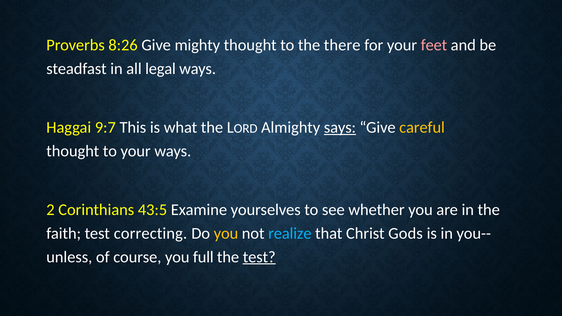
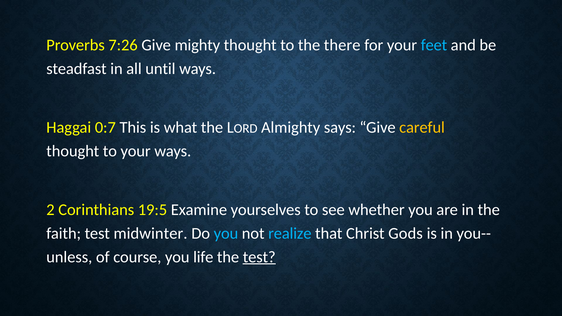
8:26: 8:26 -> 7:26
feet colour: pink -> light blue
legal: legal -> until
9:7: 9:7 -> 0:7
says underline: present -> none
43:5: 43:5 -> 19:5
correcting: correcting -> midwinter
you at (226, 233) colour: yellow -> light blue
full: full -> life
